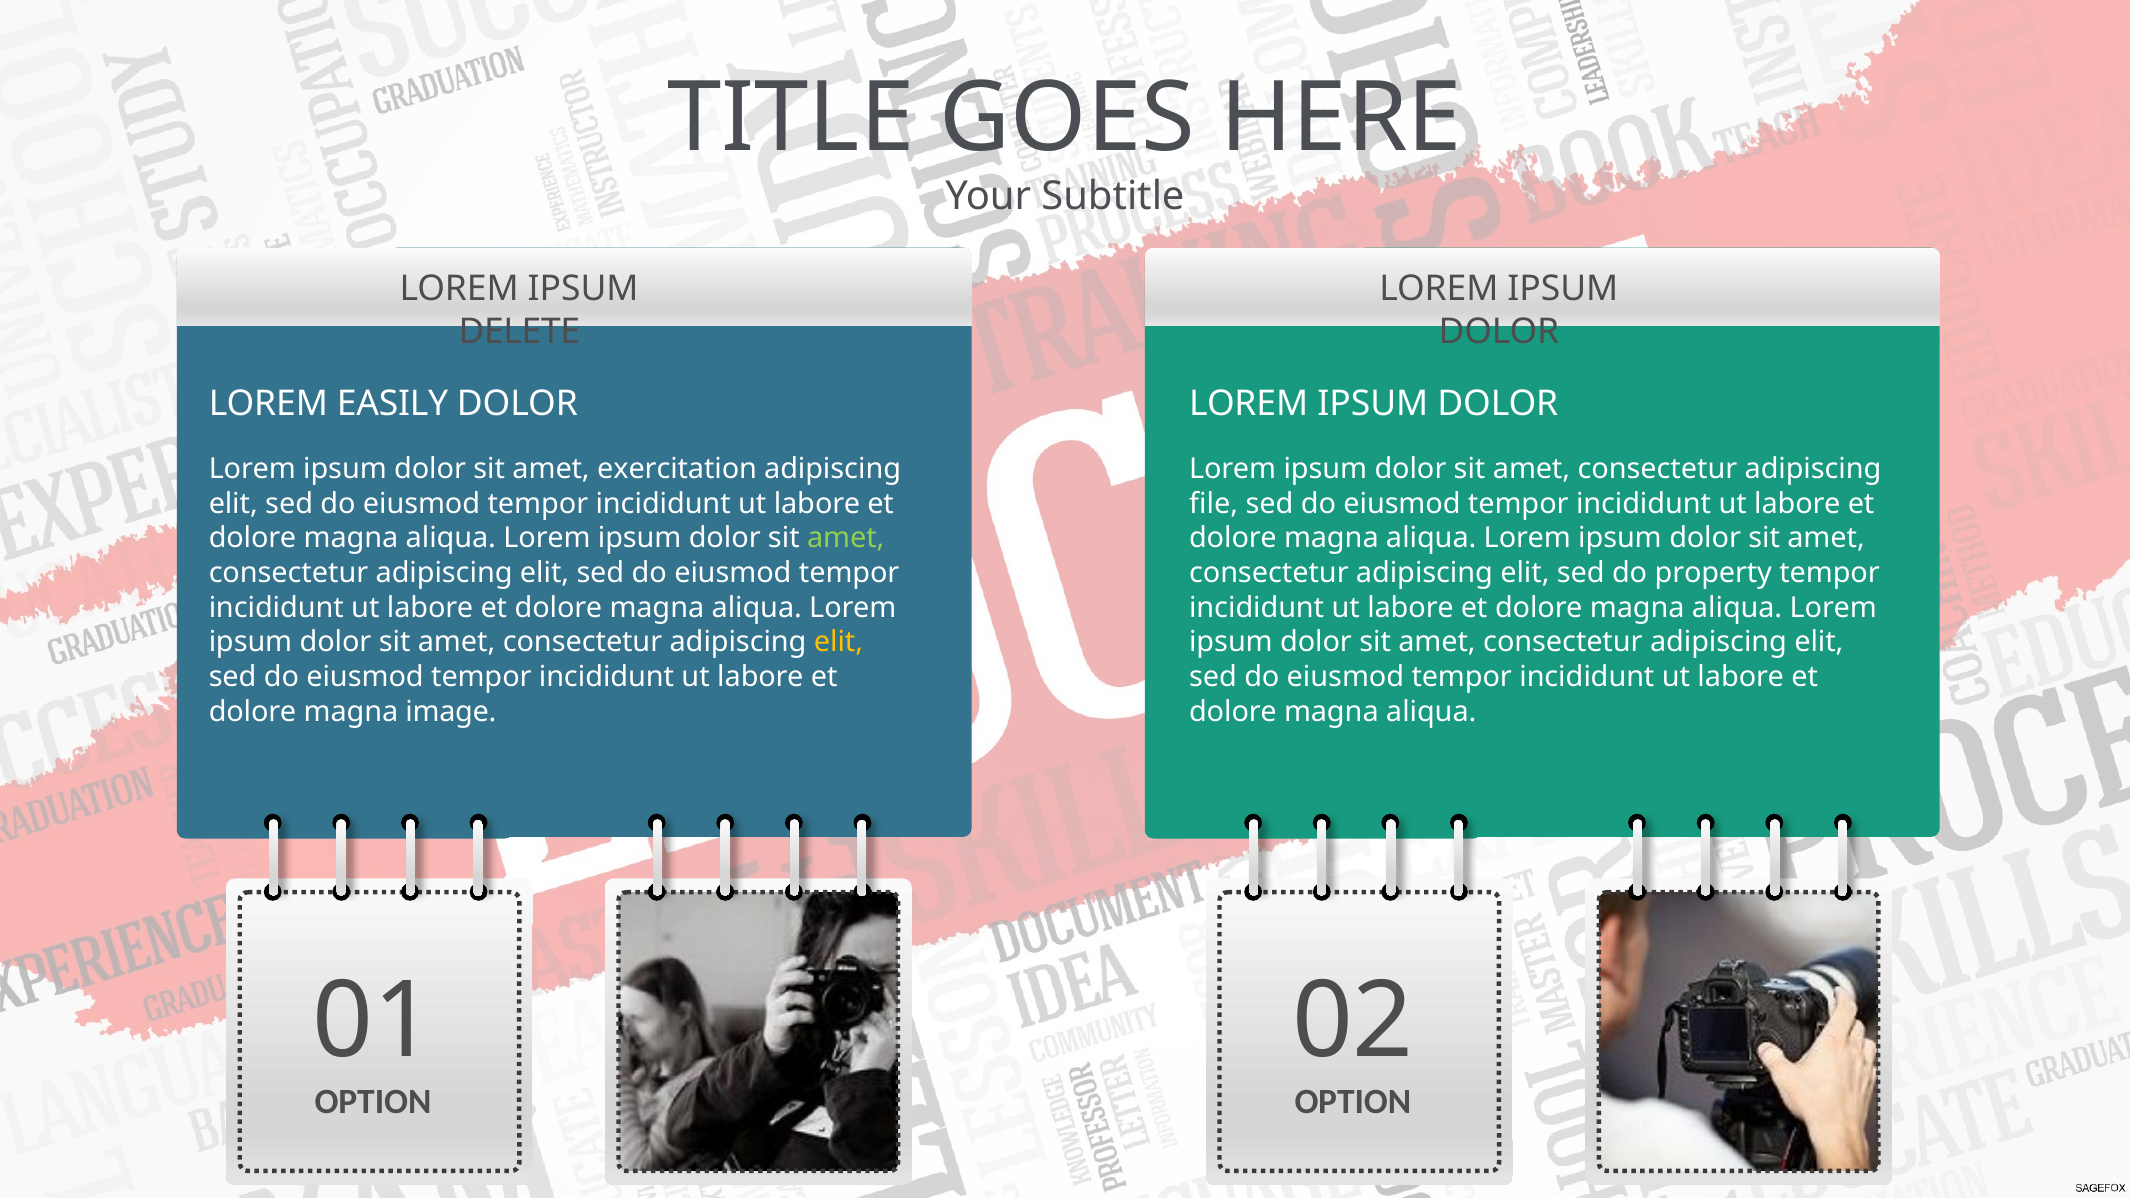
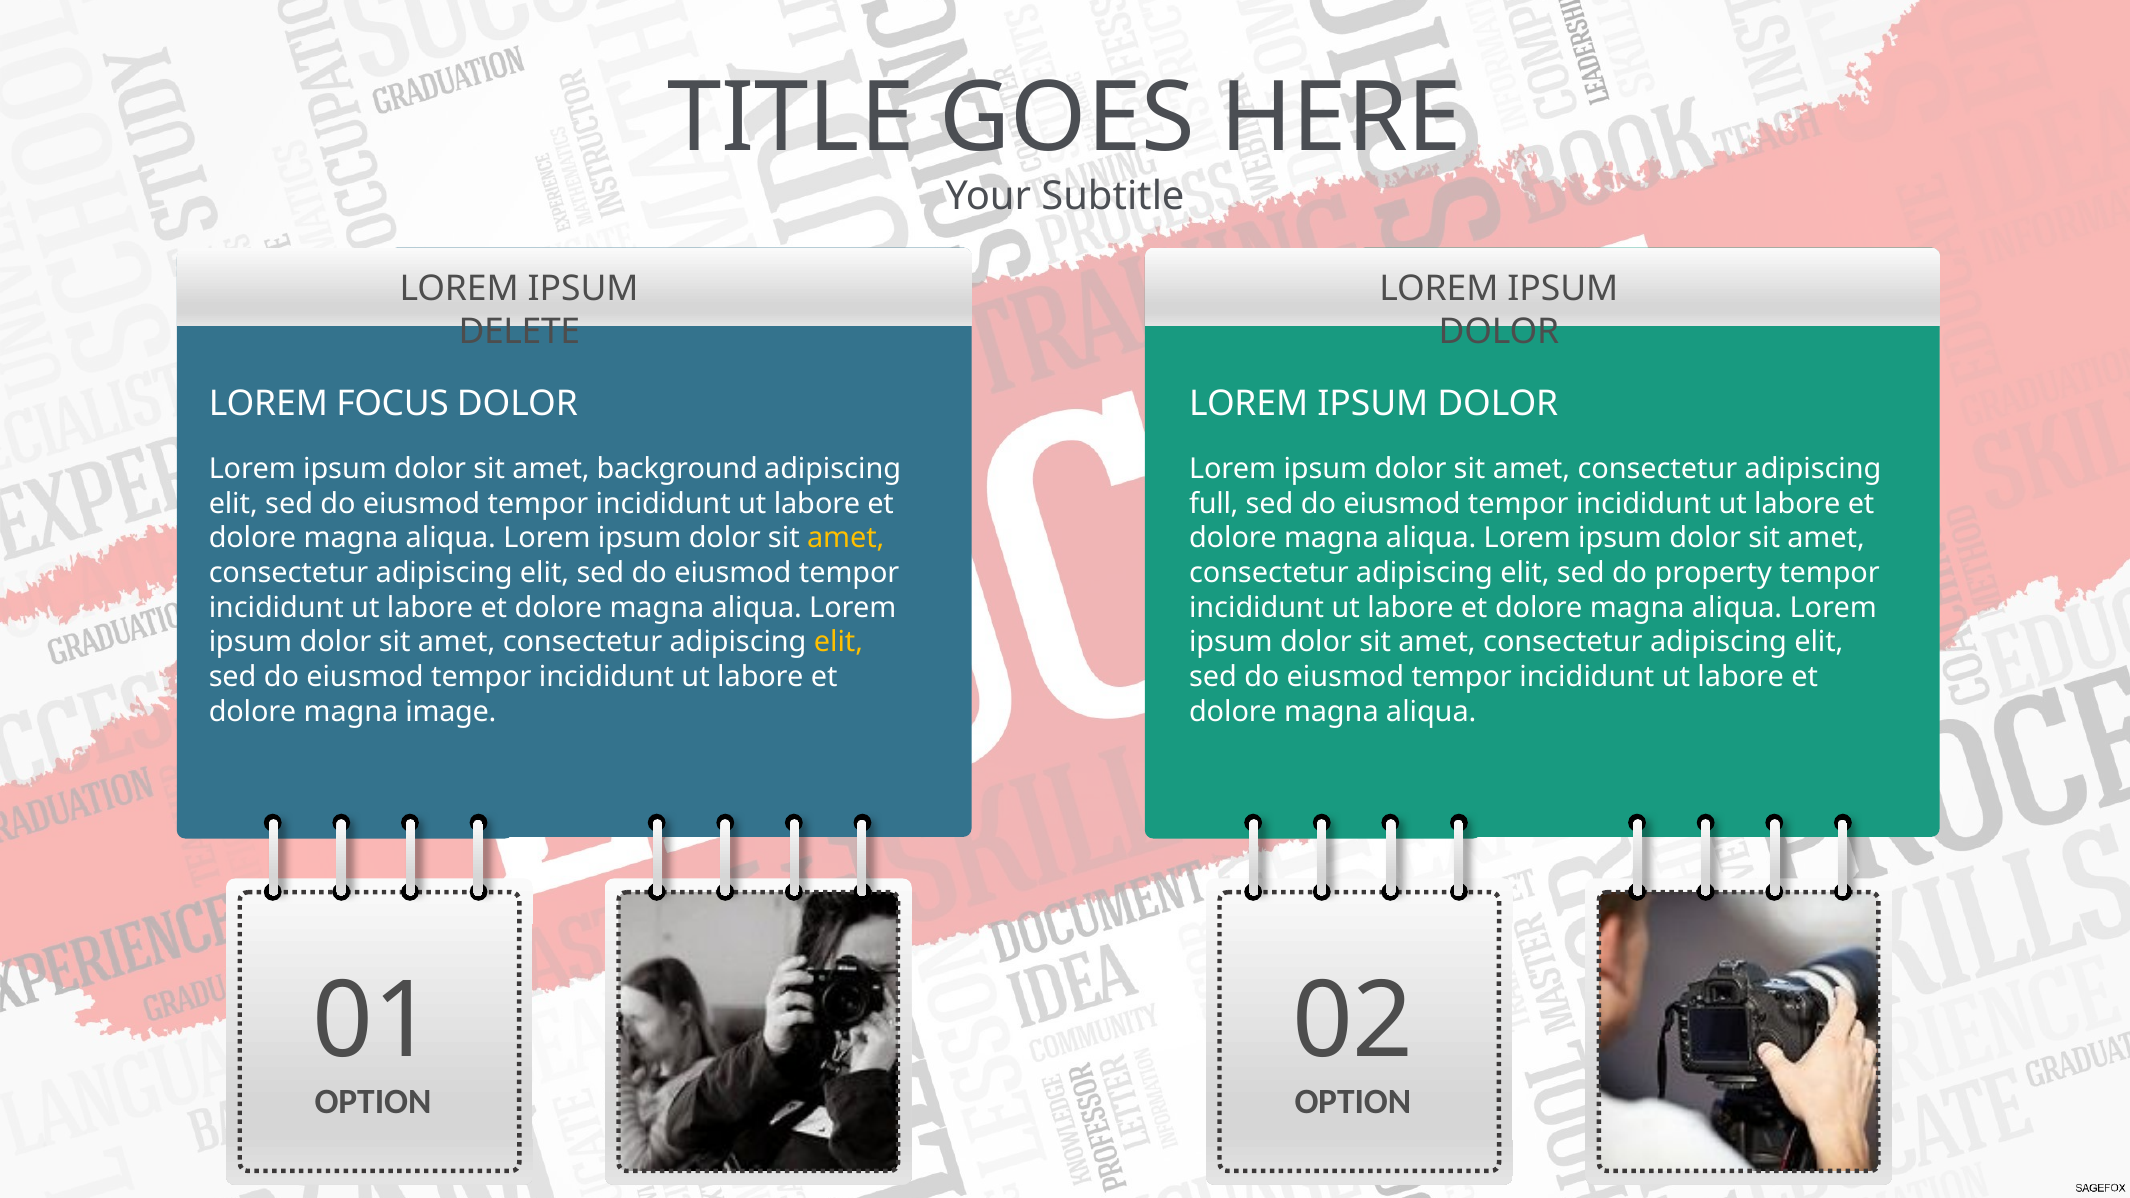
EASILY: EASILY -> FOCUS
exercitation: exercitation -> background
file: file -> full
amet at (846, 538) colour: light green -> yellow
